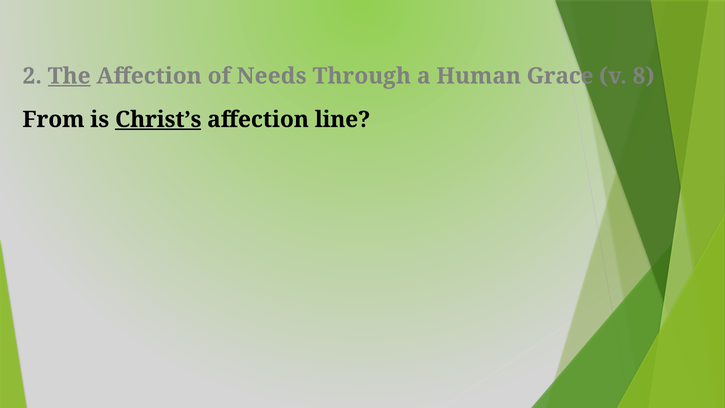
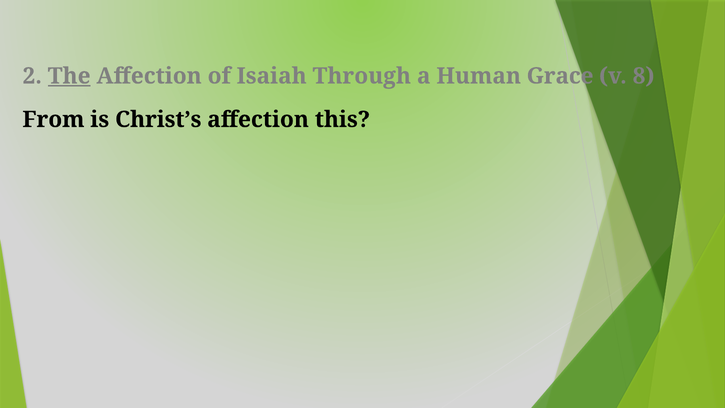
Needs: Needs -> Isaiah
Christ’s underline: present -> none
line: line -> this
